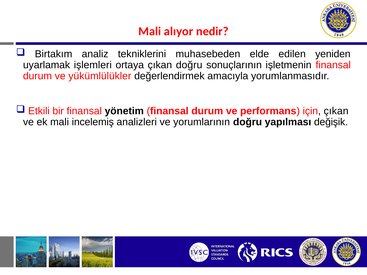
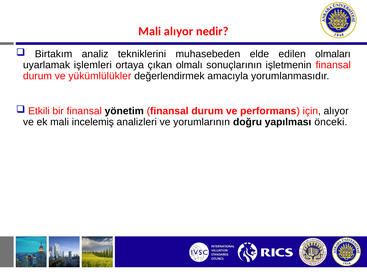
yeniden: yeniden -> olmaları
çıkan doğru: doğru -> olmalı
için çıkan: çıkan -> alıyor
değişik: değişik -> önceki
